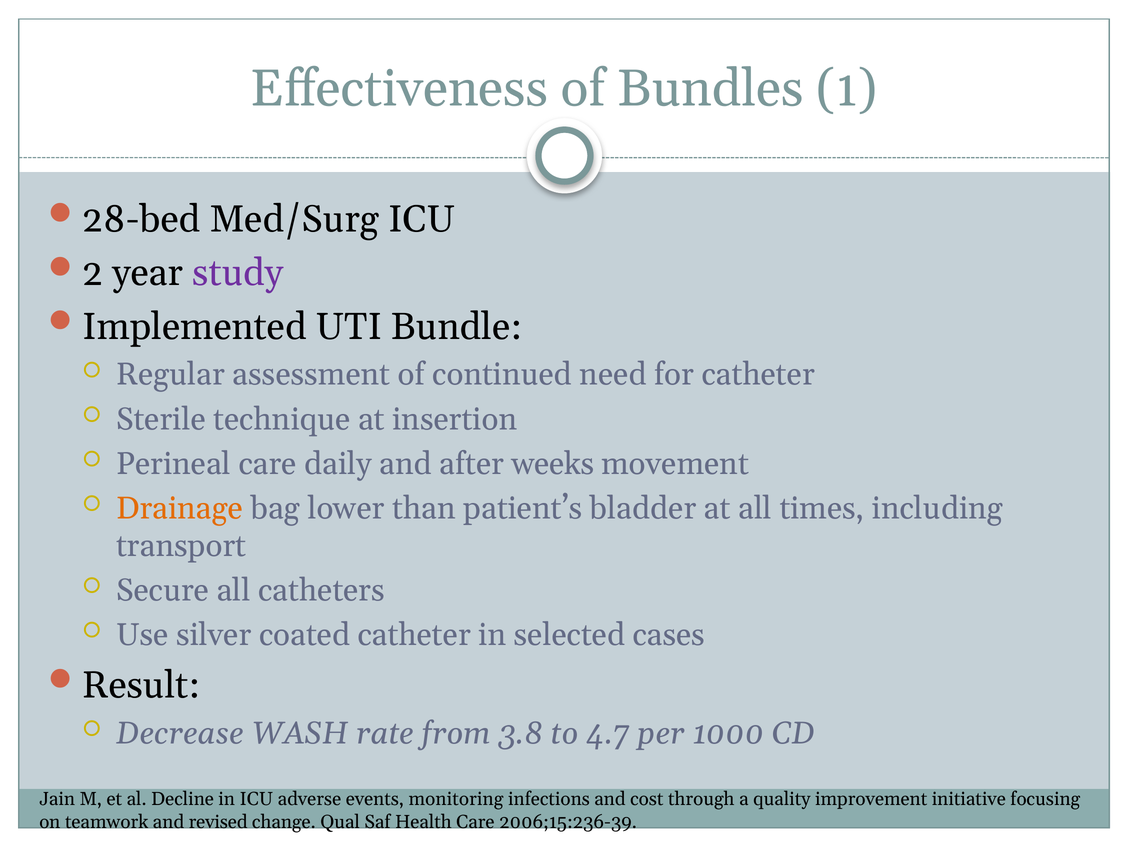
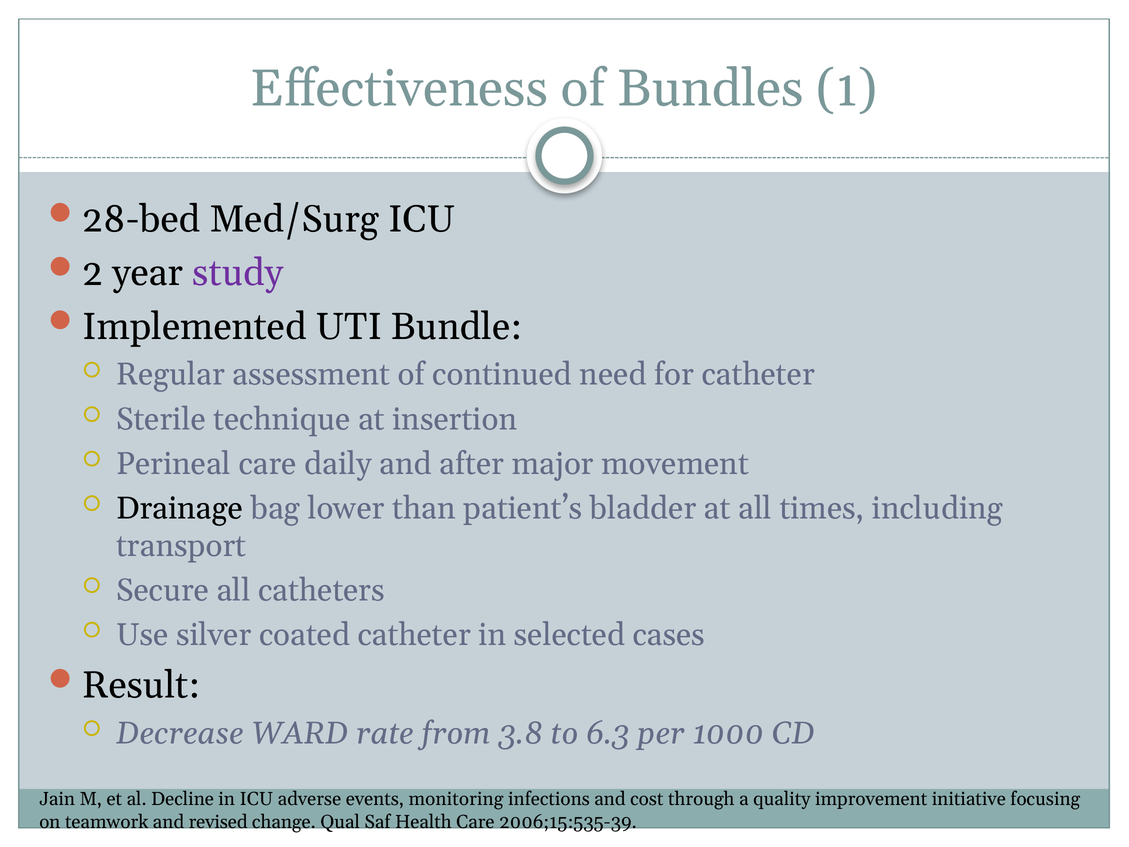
weeks: weeks -> major
Drainage colour: orange -> black
WASH: WASH -> WARD
4.7: 4.7 -> 6.3
2006;15:236-39: 2006;15:236-39 -> 2006;15:535-39
